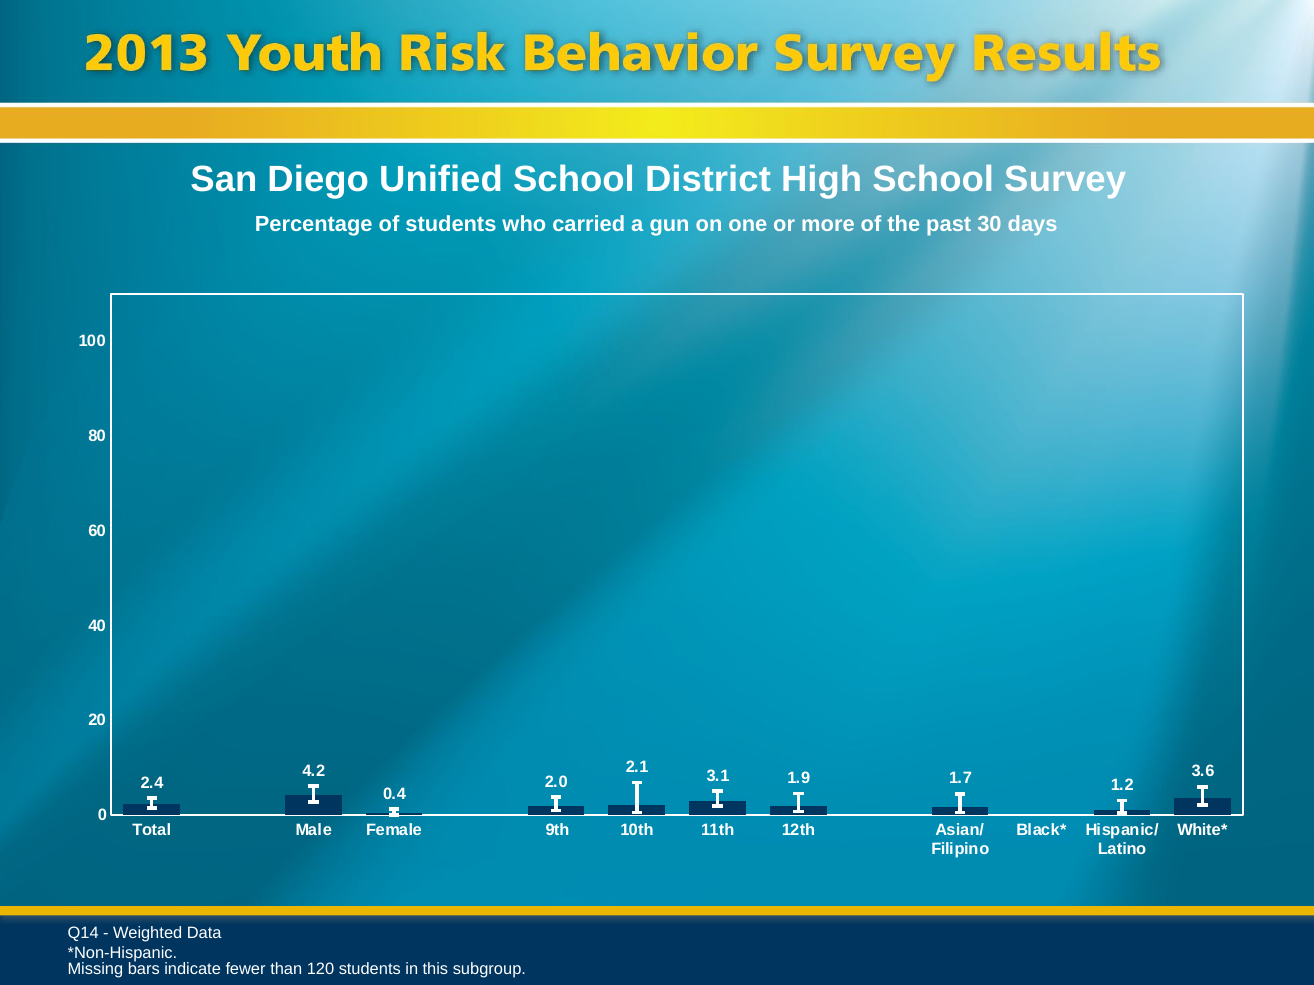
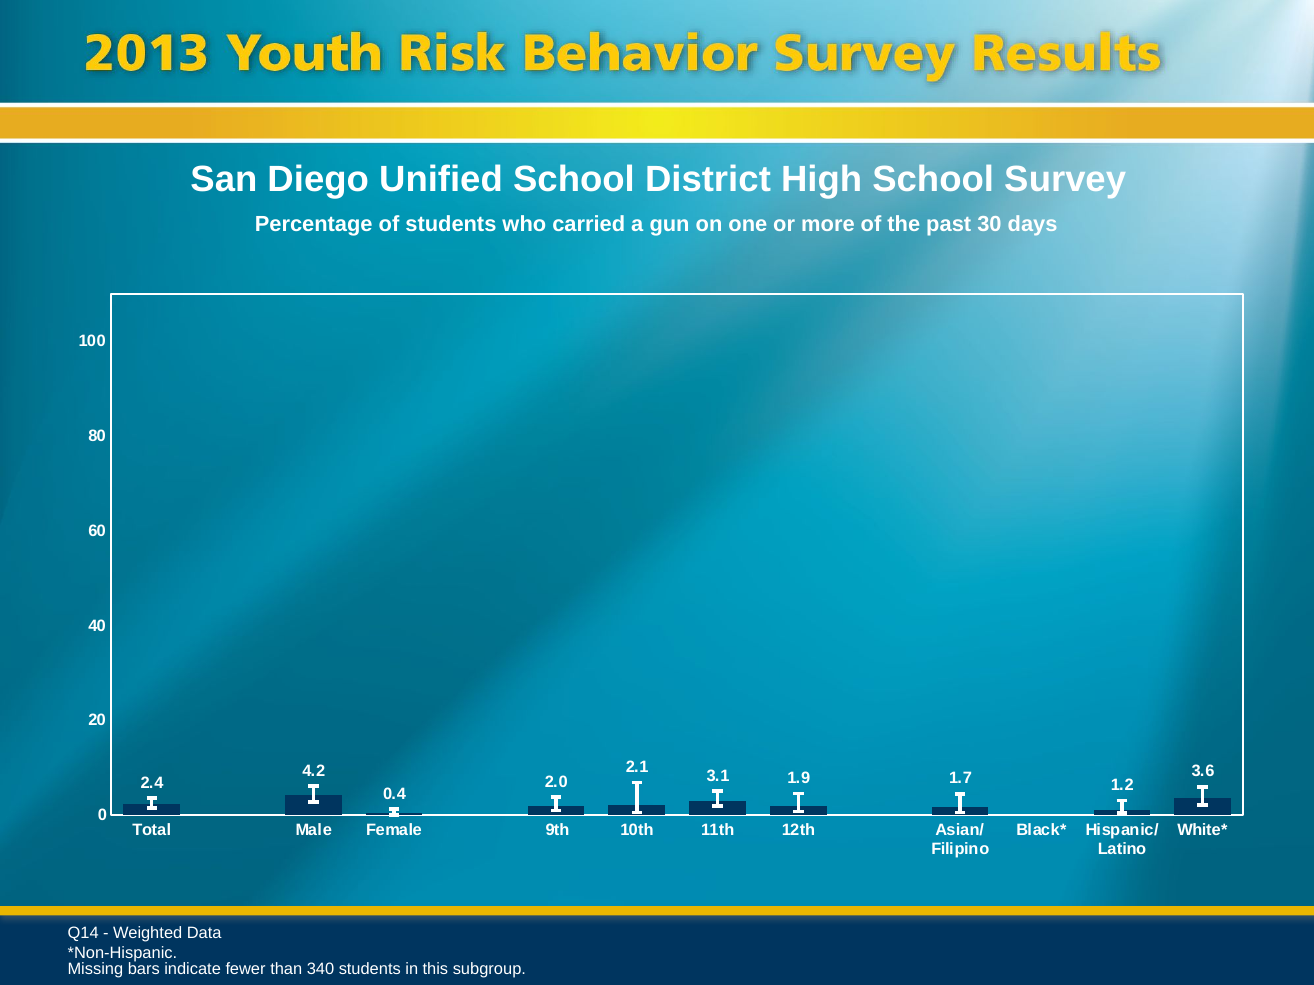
120: 120 -> 340
